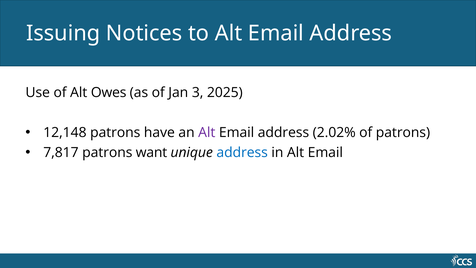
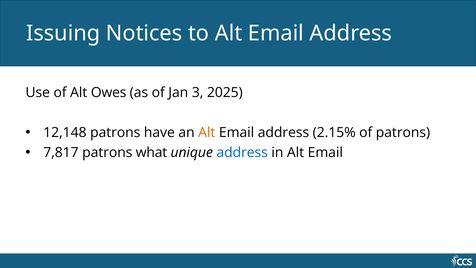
Alt at (207, 132) colour: purple -> orange
2.02%: 2.02% -> 2.15%
want: want -> what
